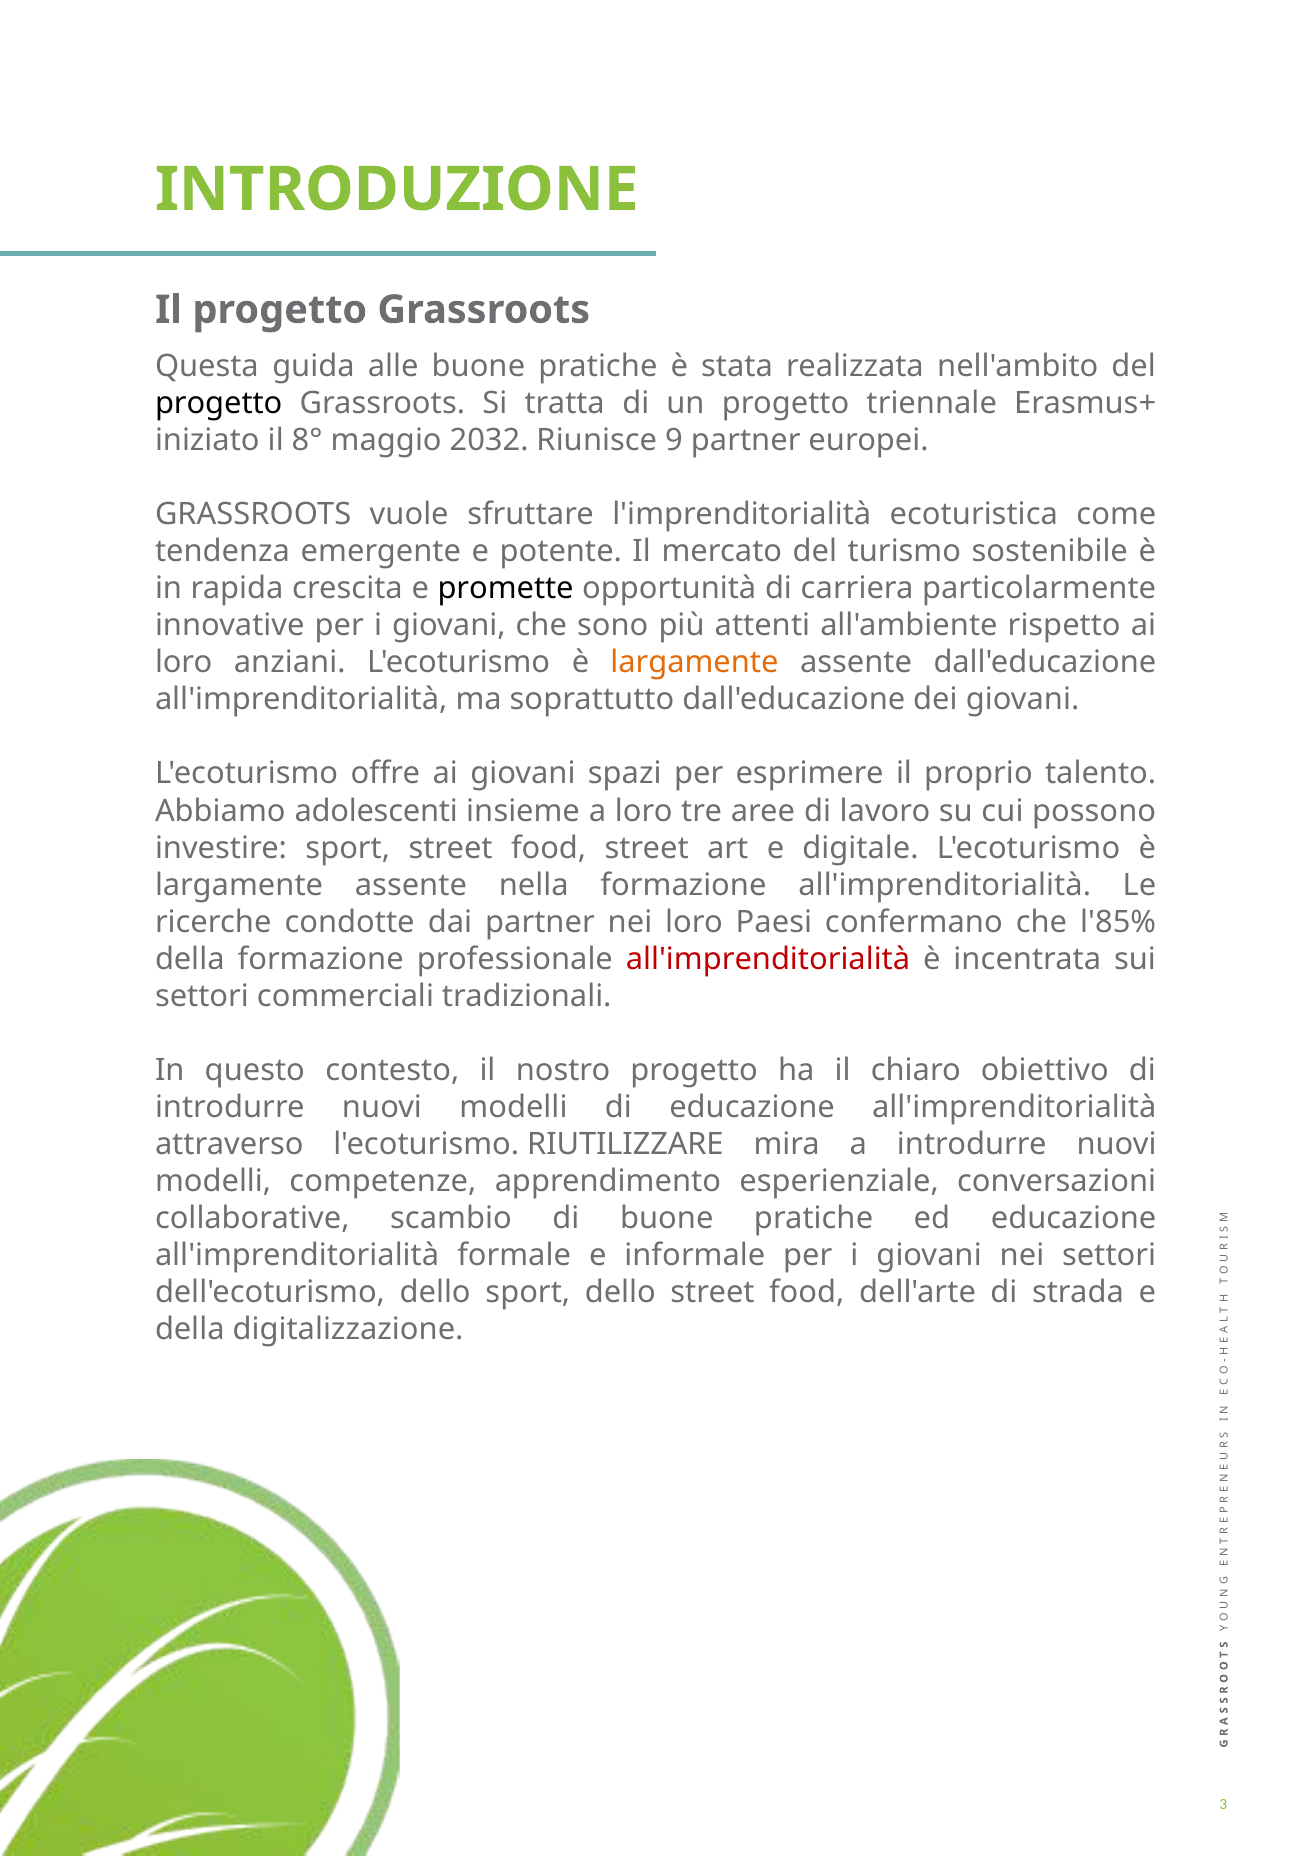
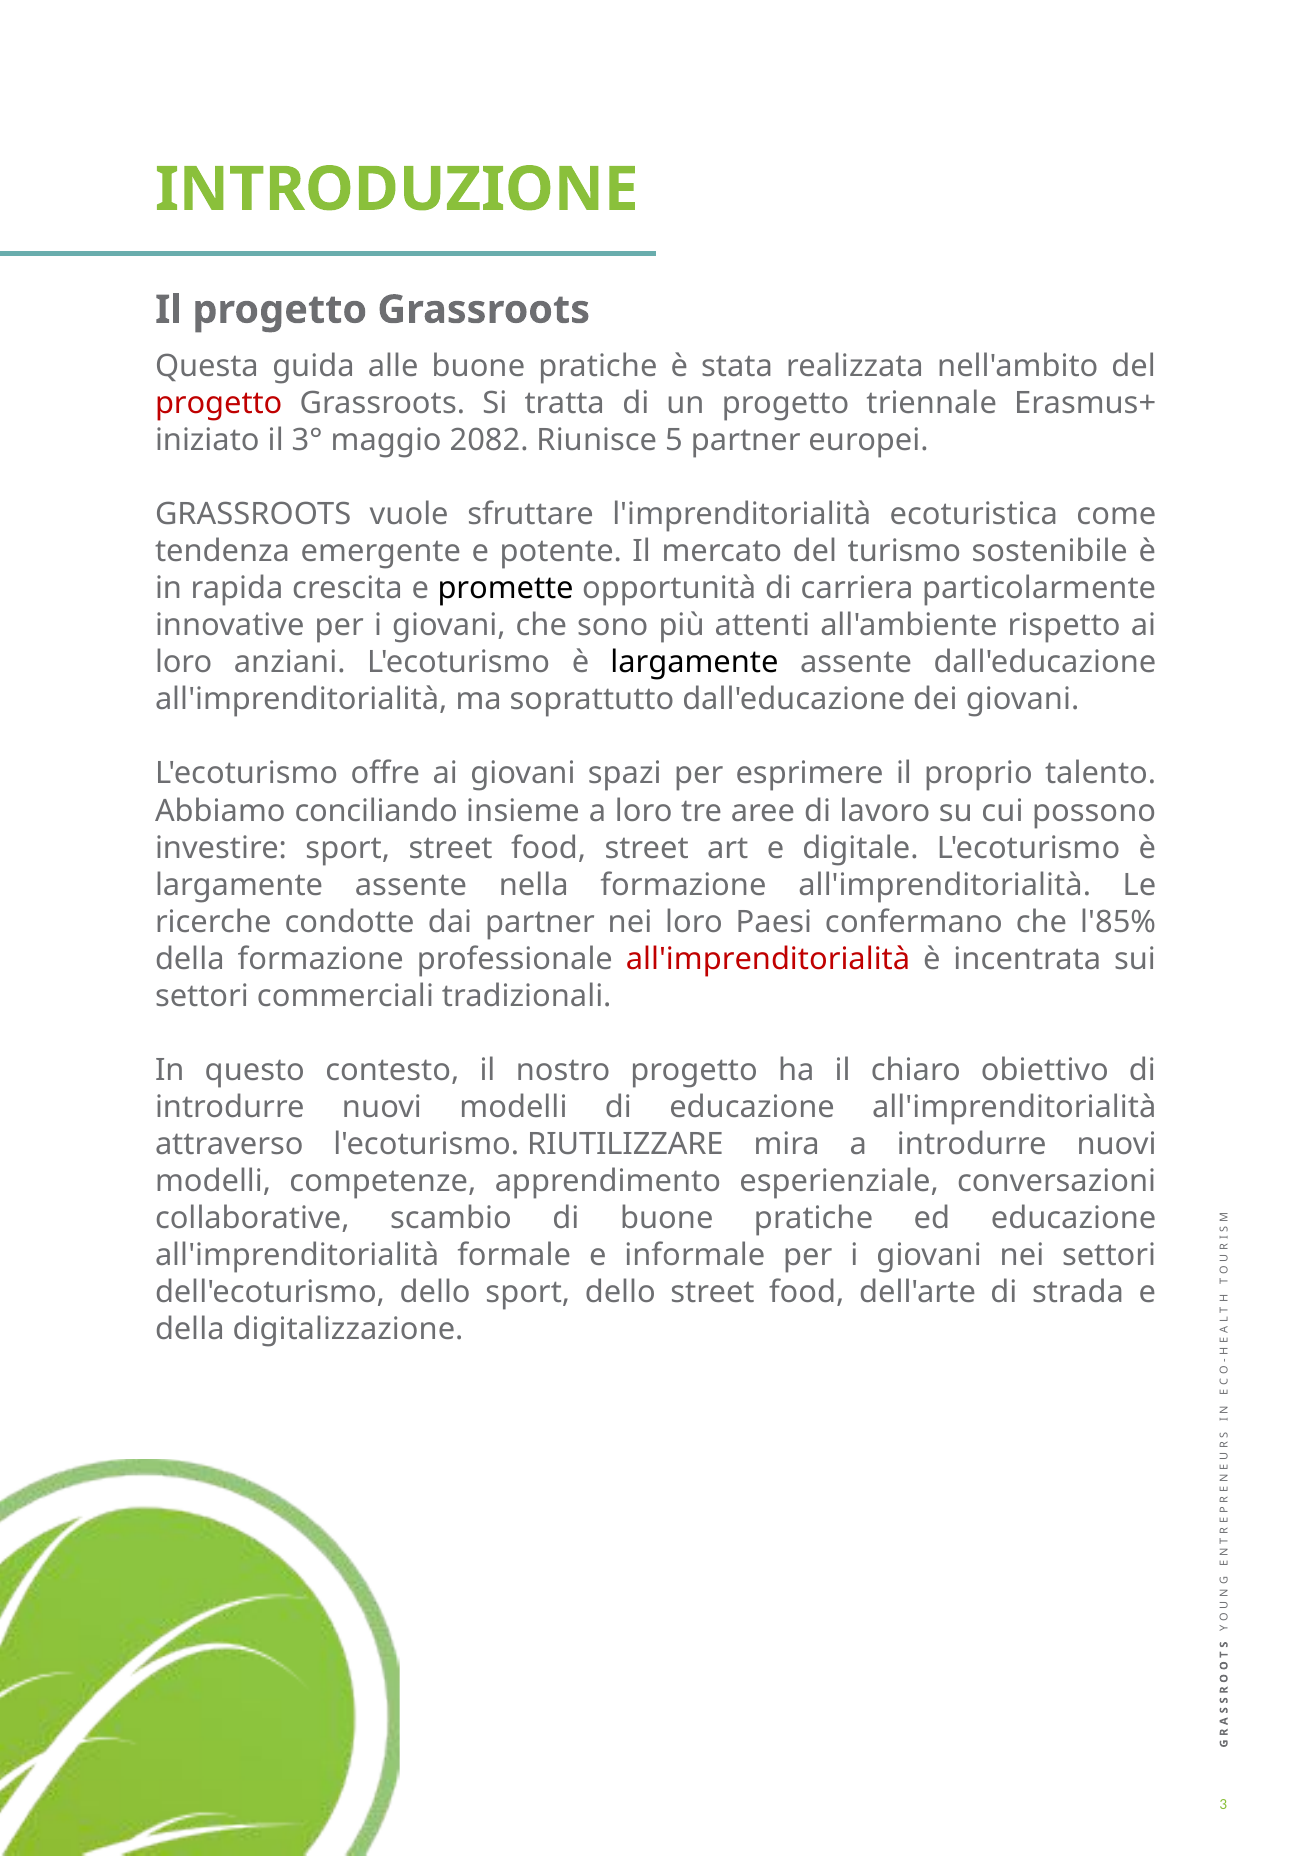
progetto at (219, 403) colour: black -> red
8°: 8° -> 3°
2032: 2032 -> 2082
9: 9 -> 5
largamente at (694, 662) colour: orange -> black
adolescenti: adolescenti -> conciliando
